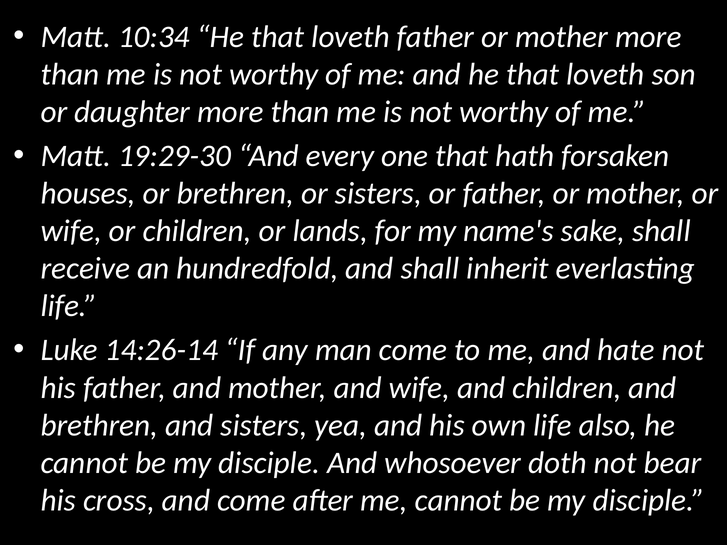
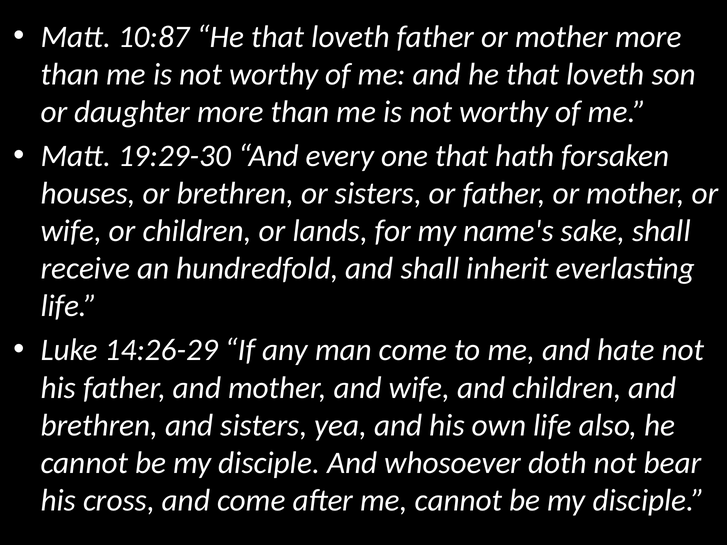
10:34: 10:34 -> 10:87
14:26-14: 14:26-14 -> 14:26-29
